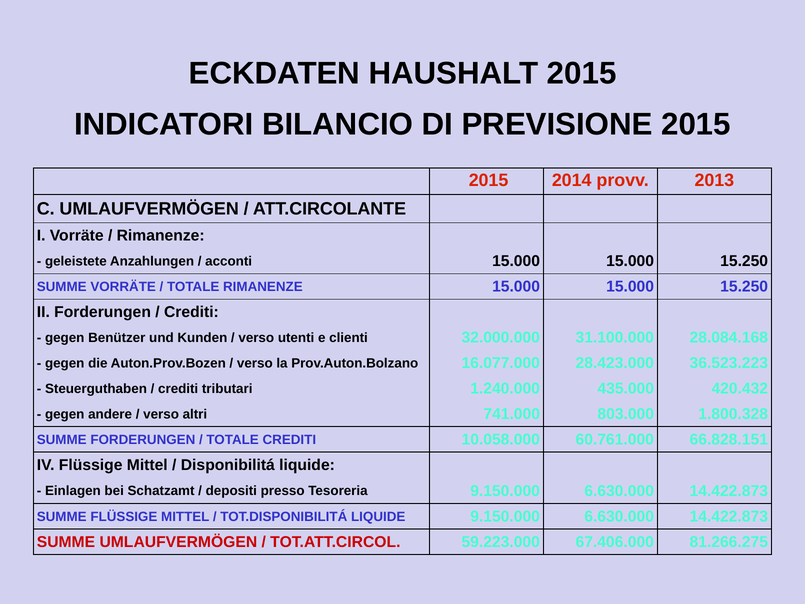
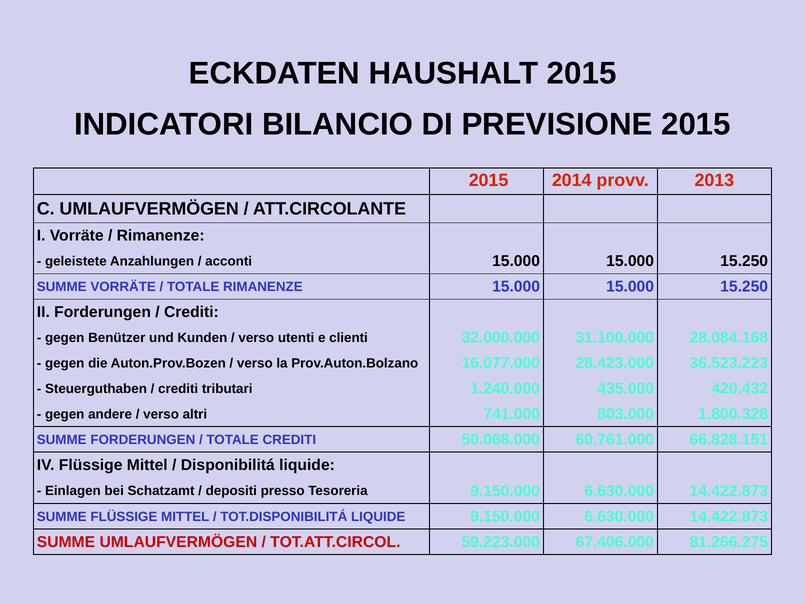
10.058.000: 10.058.000 -> 50.068.000
